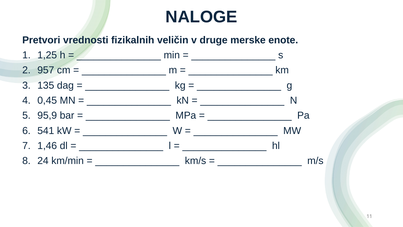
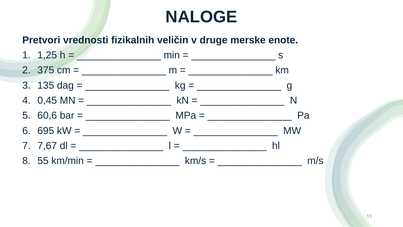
957: 957 -> 375
95,9: 95,9 -> 60,6
541: 541 -> 695
1,46: 1,46 -> 7,67
24: 24 -> 55
